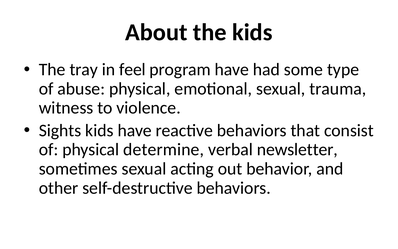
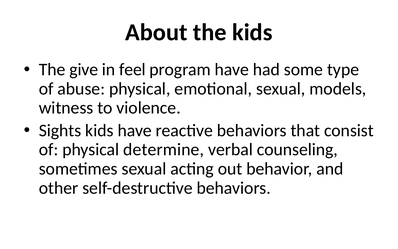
tray: tray -> give
trauma: trauma -> models
newsletter: newsletter -> counseling
